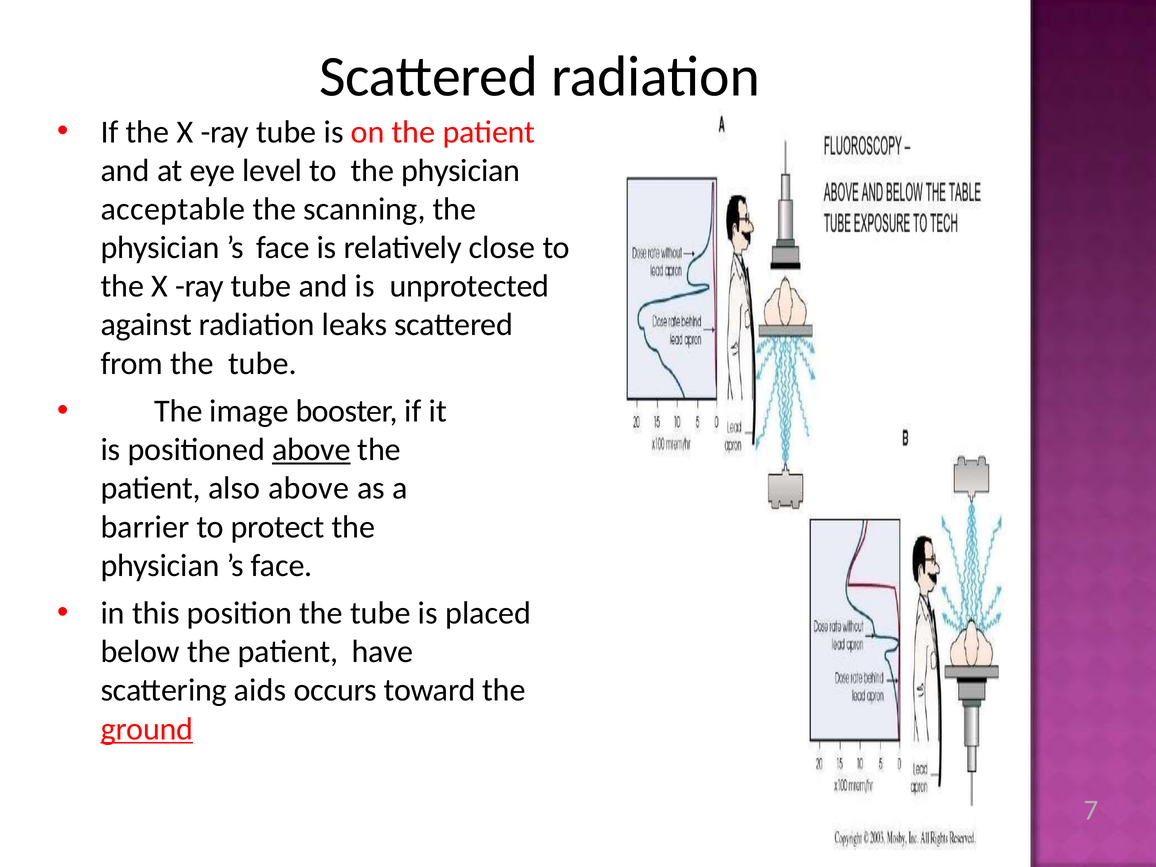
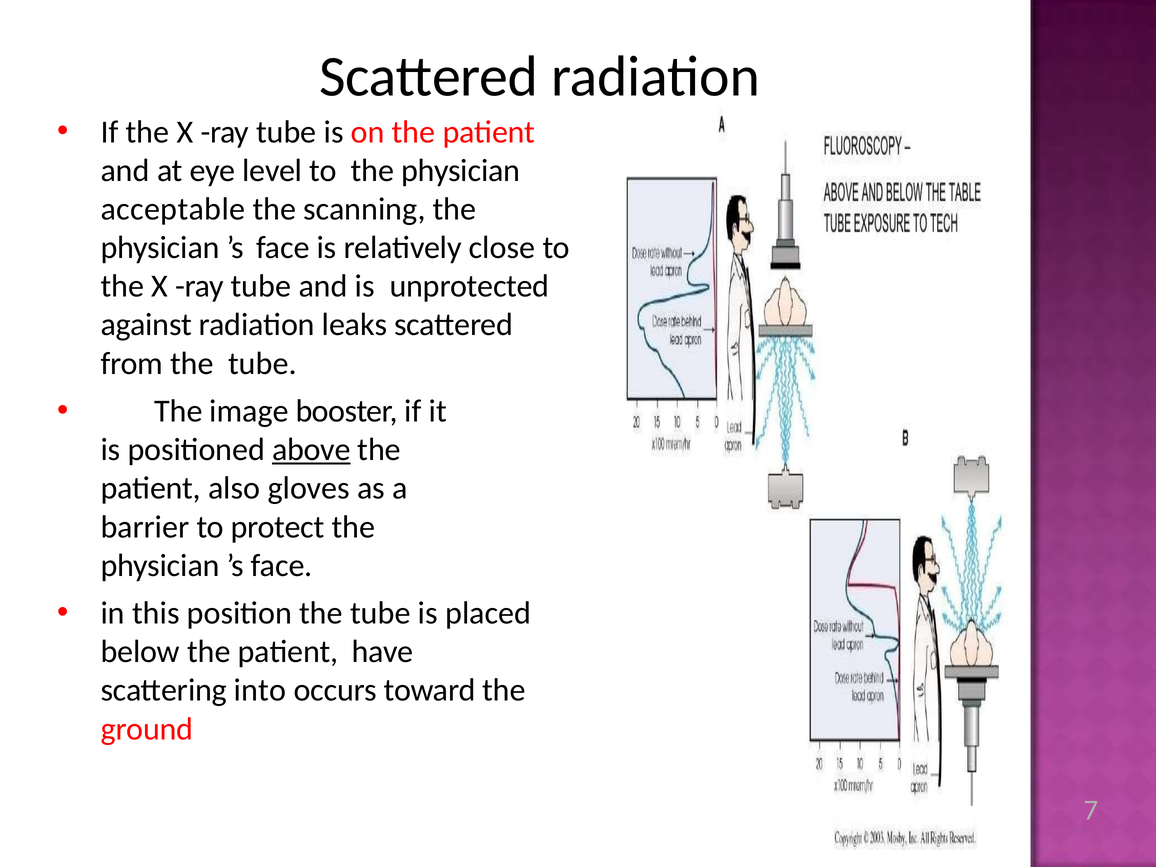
also above: above -> gloves
aids: aids -> into
ground underline: present -> none
